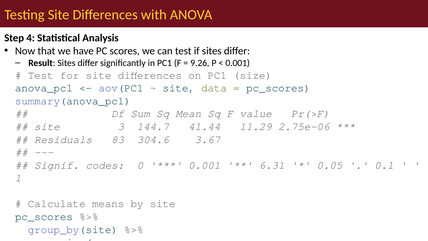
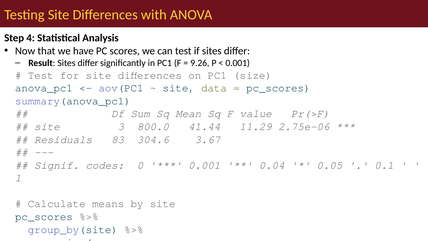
144.7: 144.7 -> 800.0
6.31: 6.31 -> 0.04
